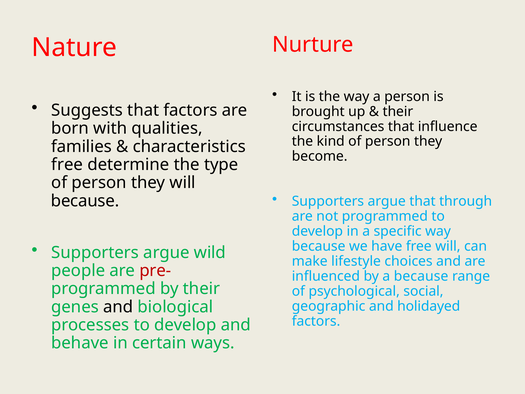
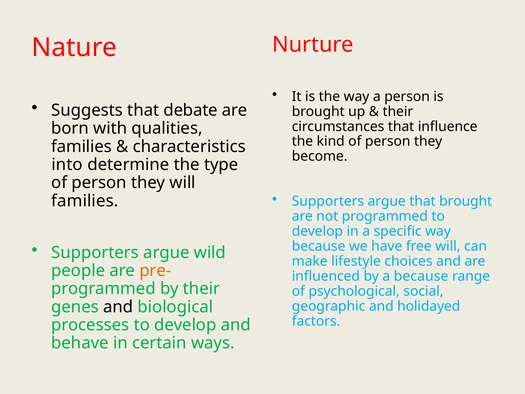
that factors: factors -> debate
free at (67, 165): free -> into
that through: through -> brought
because at (85, 201): because -> families
pre- colour: red -> orange
